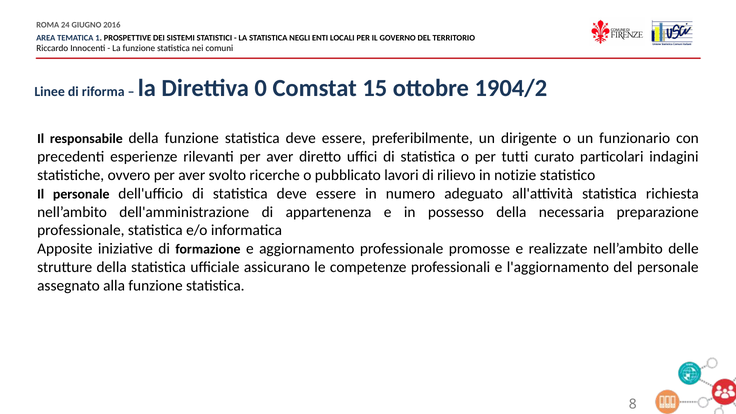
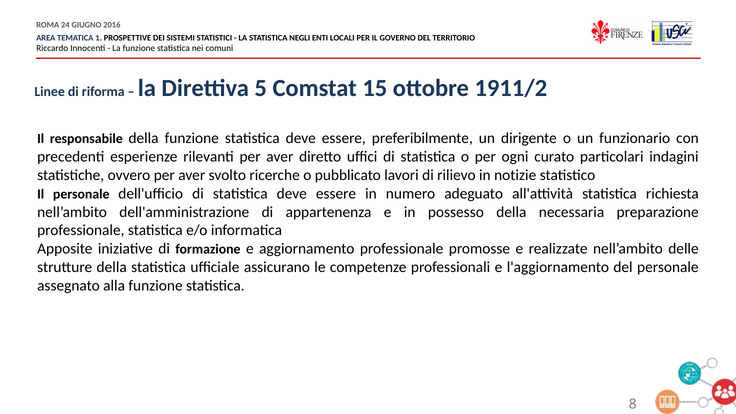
0: 0 -> 5
1904/2: 1904/2 -> 1911/2
tutti: tutti -> ogni
